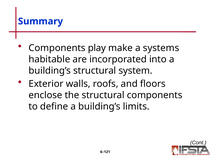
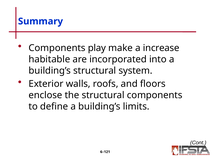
systems: systems -> increase
